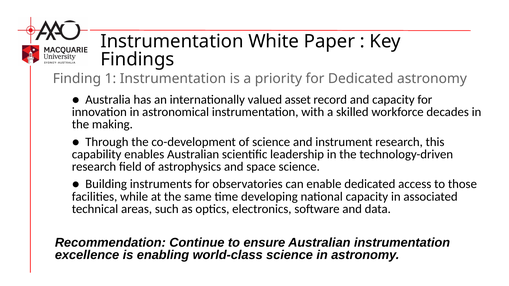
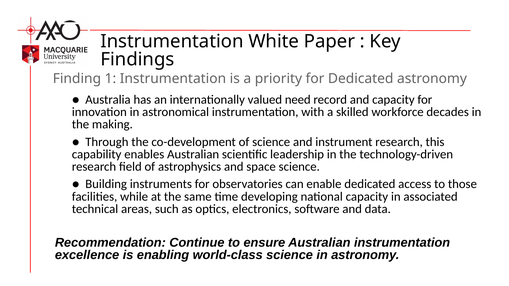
asset: asset -> need
